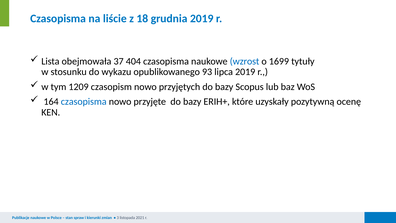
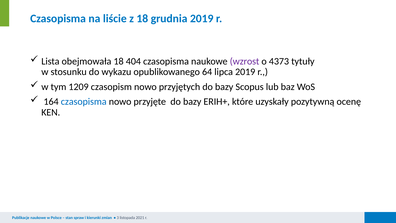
obejmowała 37: 37 -> 18
wzrost colour: blue -> purple
1699: 1699 -> 4373
93: 93 -> 64
